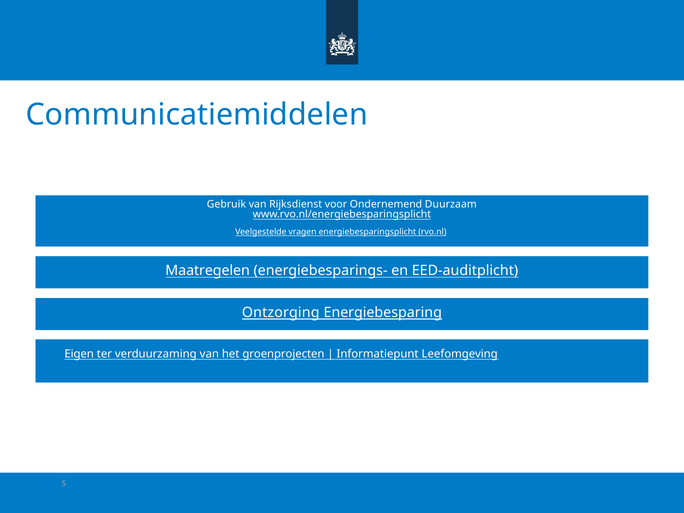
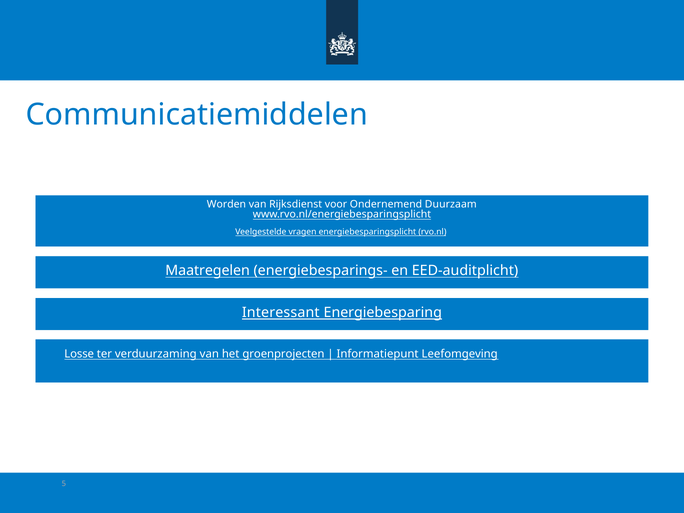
Gebruik: Gebruik -> Worden
Ontzorging: Ontzorging -> Interessant
Eigen: Eigen -> Losse
